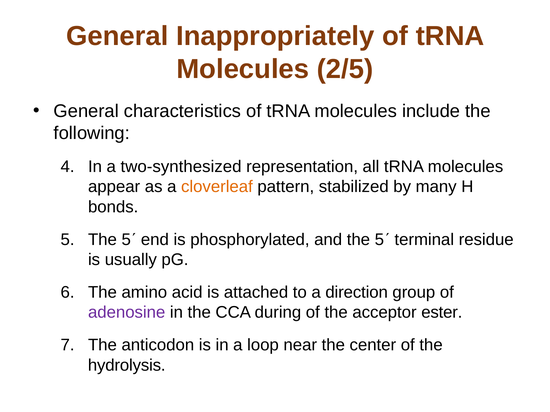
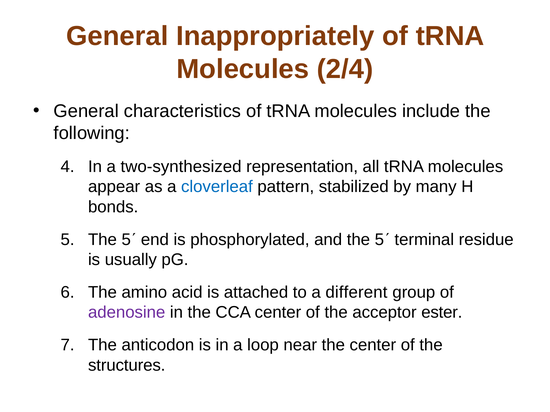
2/5: 2/5 -> 2/4
cloverleaf colour: orange -> blue
direction: direction -> different
CCA during: during -> center
hydrolysis: hydrolysis -> structures
